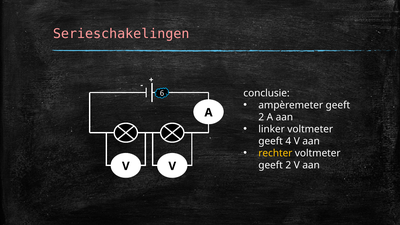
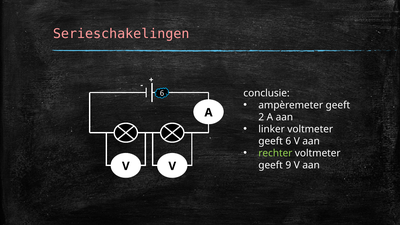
4: 4 -> 6
rechter colour: yellow -> light green
2 at (288, 165): 2 -> 9
